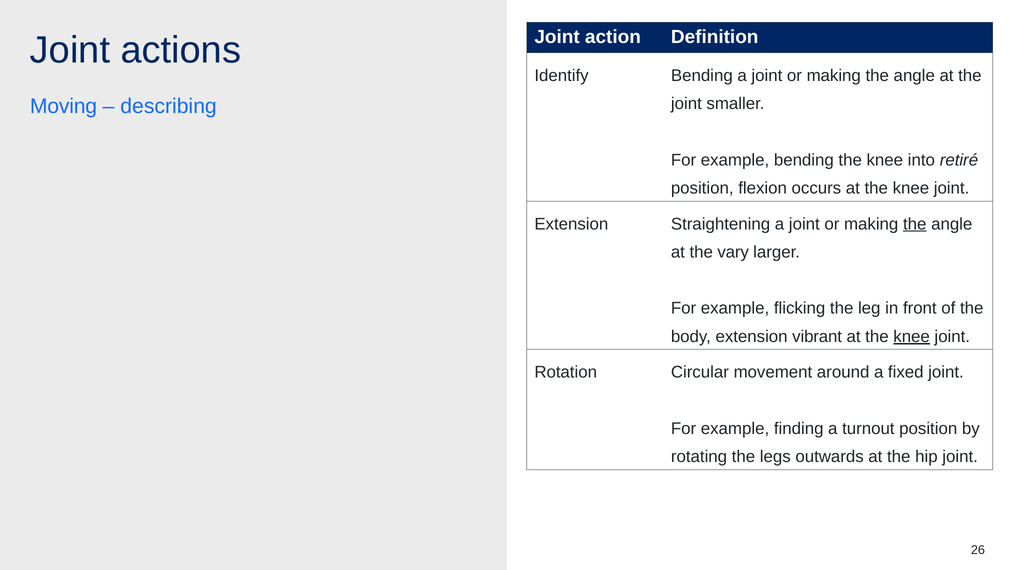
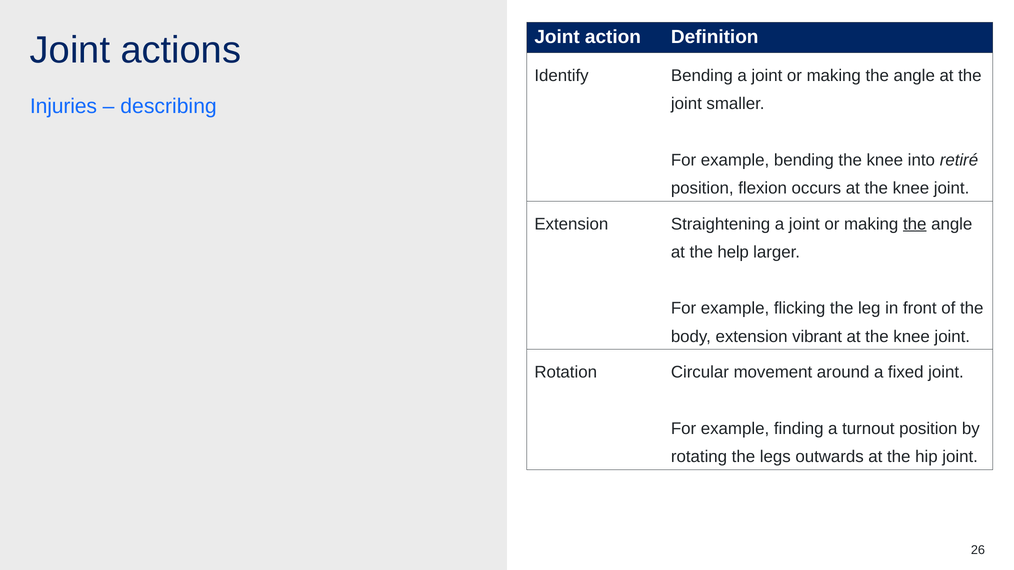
Moving: Moving -> Injuries
vary: vary -> help
knee at (912, 337) underline: present -> none
